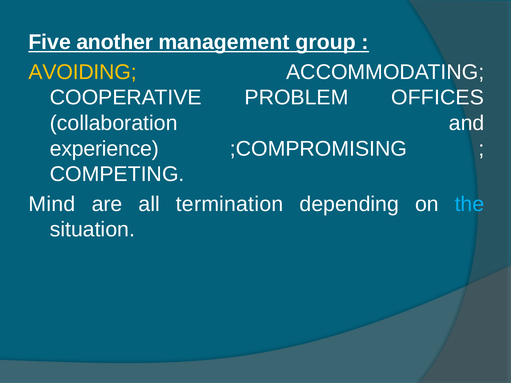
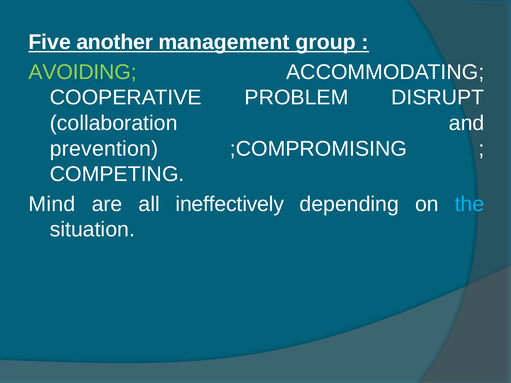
AVOIDING colour: yellow -> light green
OFFICES: OFFICES -> DISRUPT
experience: experience -> prevention
termination: termination -> ineffectively
